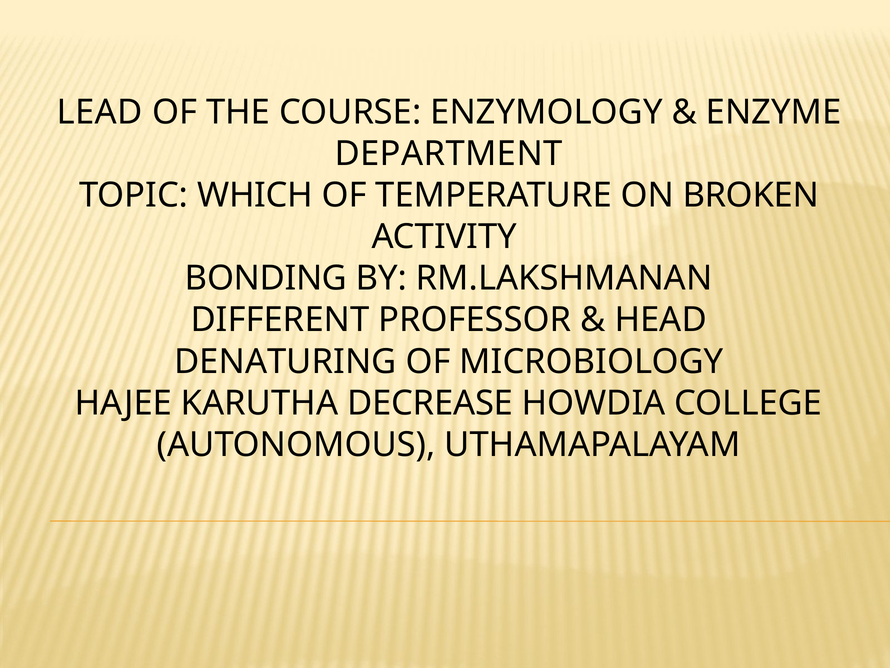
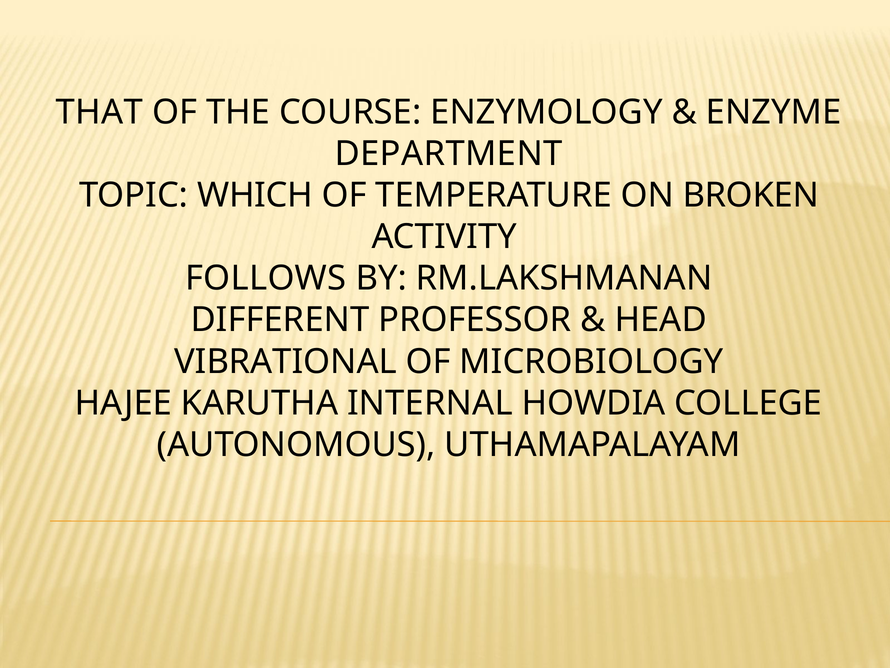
LEAD: LEAD -> THAT
BONDING: BONDING -> FOLLOWS
DENATURING: DENATURING -> VIBRATIONAL
DECREASE: DECREASE -> INTERNAL
